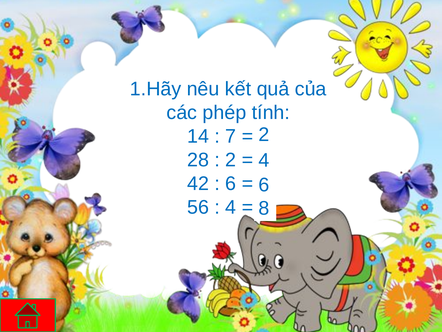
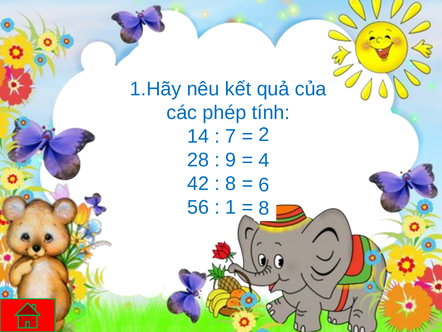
2 at (231, 160): 2 -> 9
6 at (231, 183): 6 -> 8
4 at (231, 207): 4 -> 1
